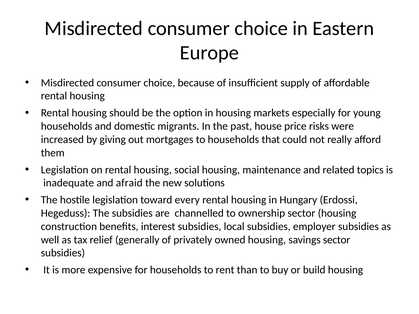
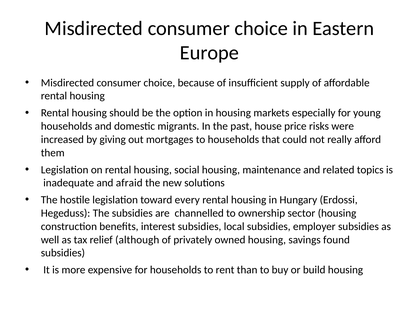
generally: generally -> although
savings sector: sector -> found
